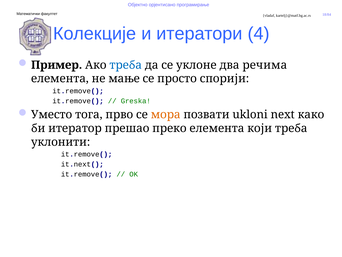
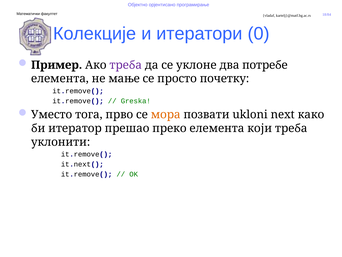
4: 4 -> 0
треба at (126, 65) colour: blue -> purple
речима: речима -> потребе
спорији: спорији -> почетку
